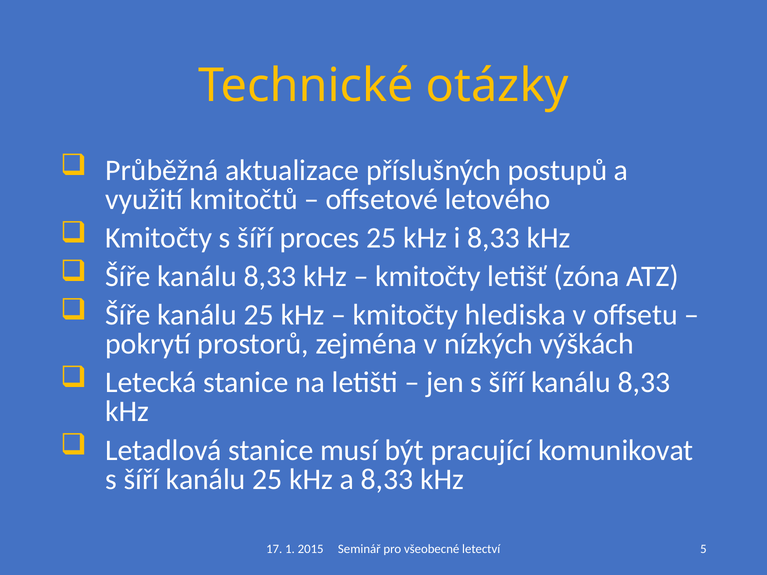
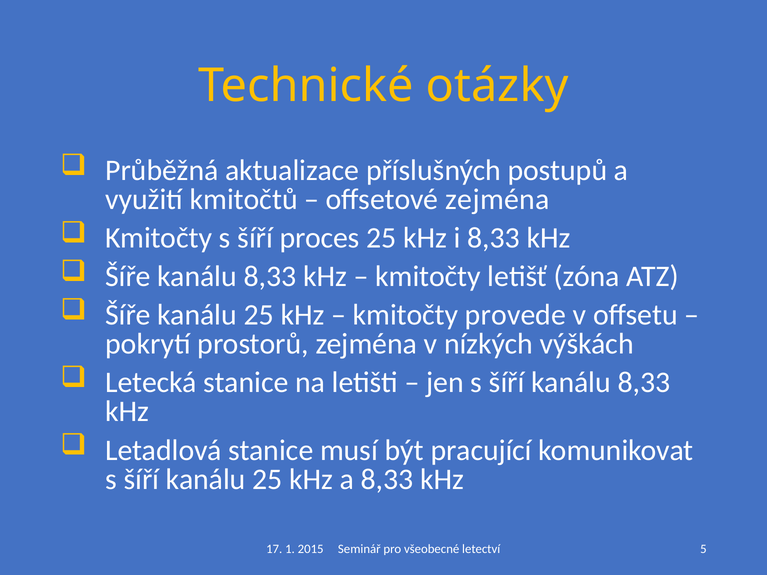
offsetové letového: letového -> zejména
hlediska: hlediska -> provede
